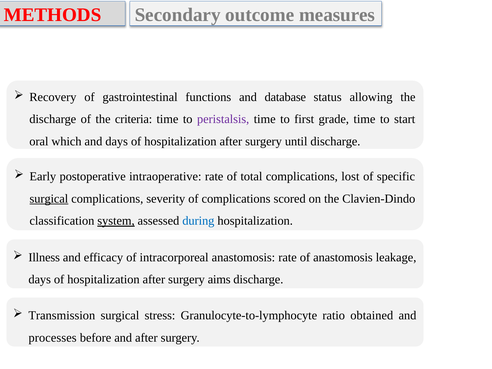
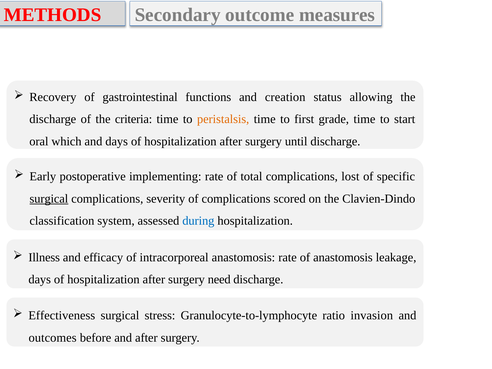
database: database -> creation
peristalsis colour: purple -> orange
intraoperative: intraoperative -> implementing
system underline: present -> none
aims: aims -> need
Transmission: Transmission -> Effectiveness
obtained: obtained -> invasion
processes: processes -> outcomes
